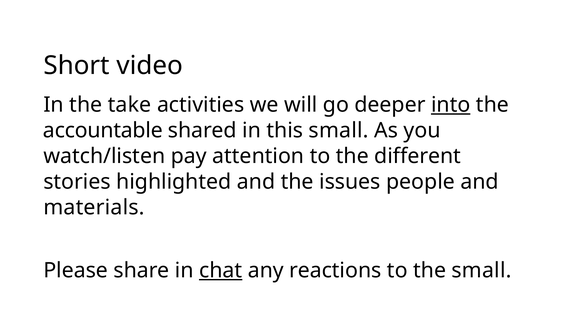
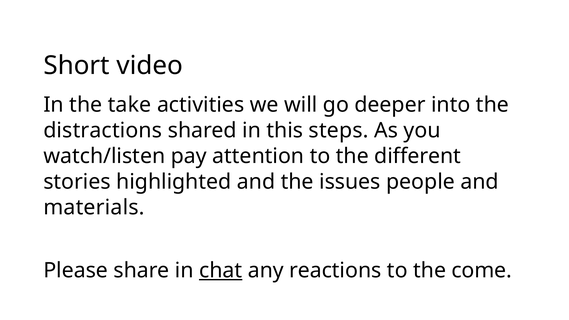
into underline: present -> none
accountable: accountable -> distractions
this small: small -> steps
the small: small -> come
